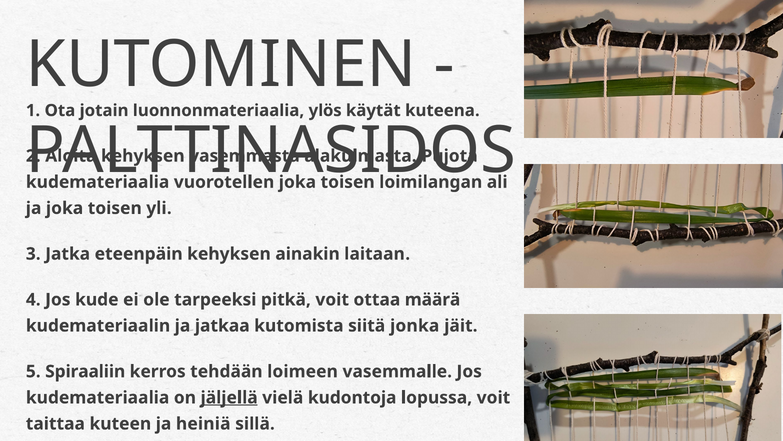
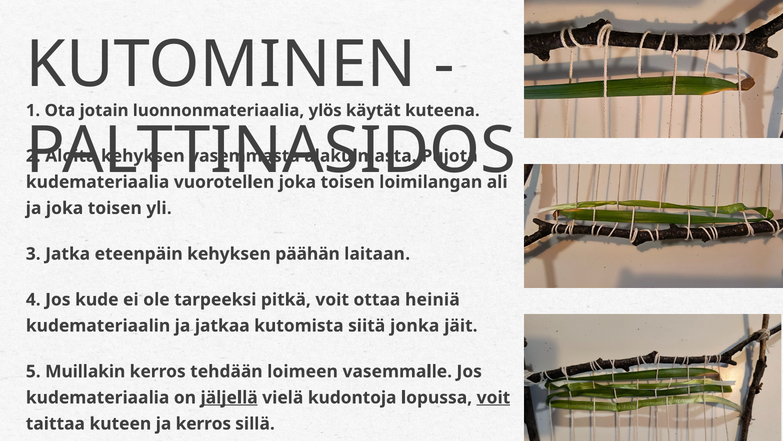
ainakin: ainakin -> päähän
määrä: määrä -> heiniä
Spiraaliin: Spiraaliin -> Muillakin
voit at (493, 397) underline: none -> present
ja heiniä: heiniä -> kerros
